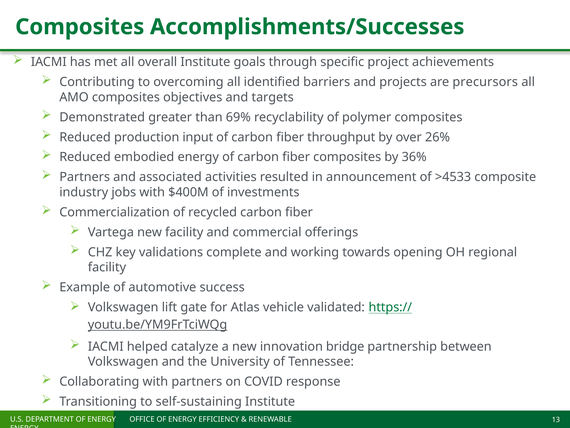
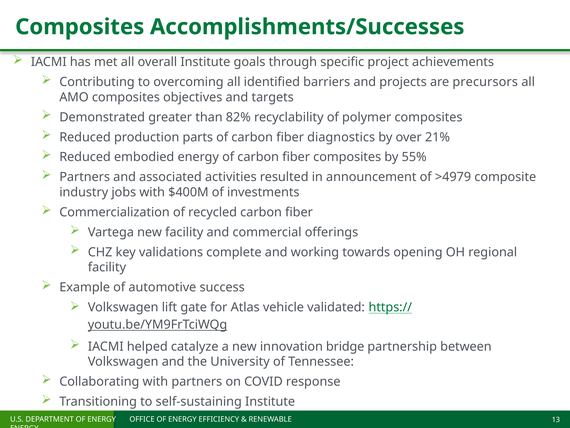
69%: 69% -> 82%
input: input -> parts
throughput: throughput -> diagnostics
26%: 26% -> 21%
36%: 36% -> 55%
>4533: >4533 -> >4979
